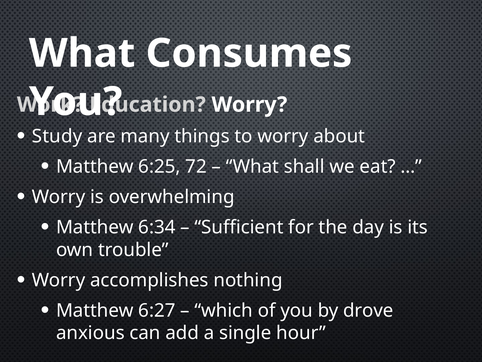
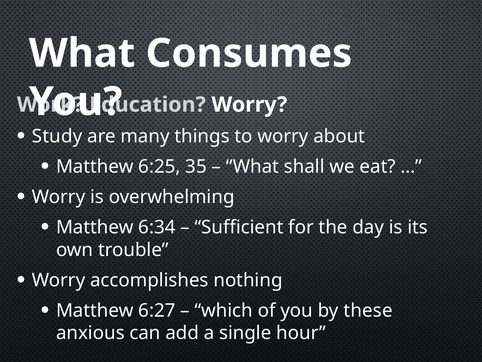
72: 72 -> 35
drove: drove -> these
